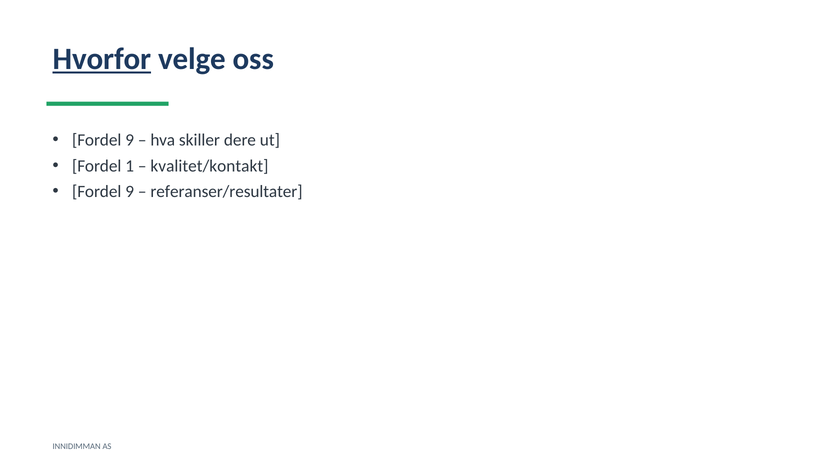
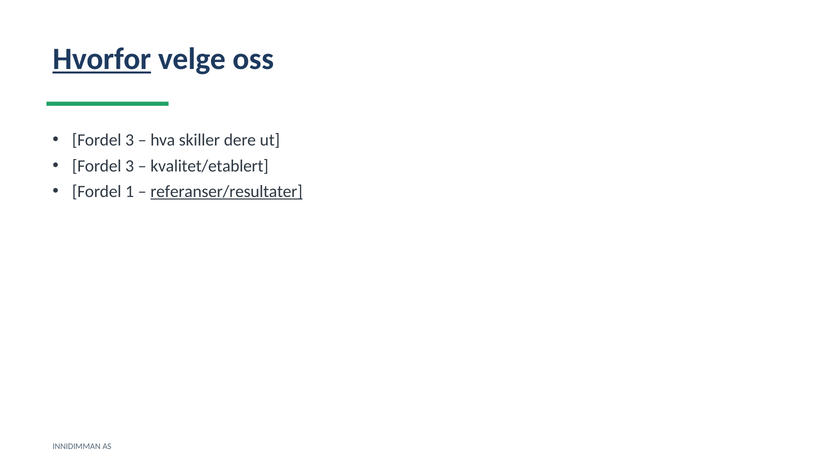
9 at (130, 140): 9 -> 3
1 at (130, 166): 1 -> 3
kvalitet/kontakt: kvalitet/kontakt -> kvalitet/etablert
9 at (130, 192): 9 -> 1
referanser/resultater underline: none -> present
